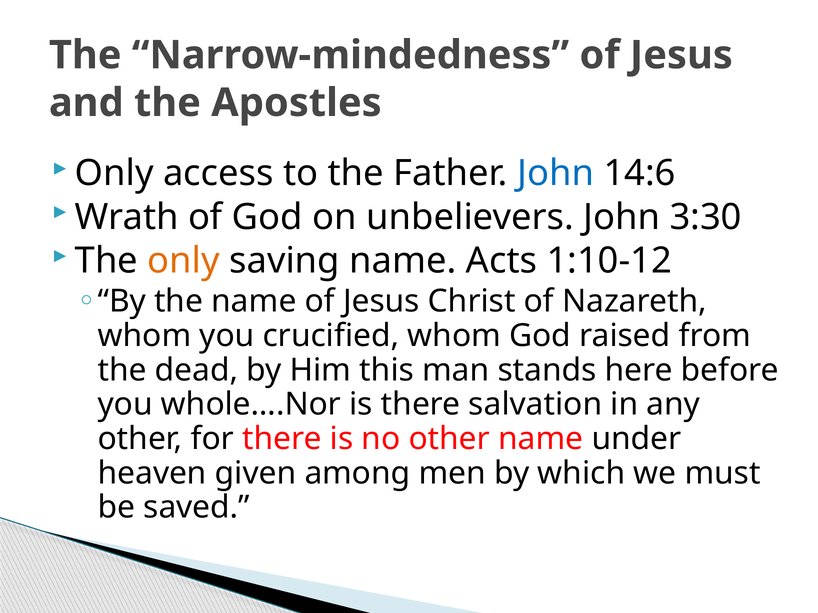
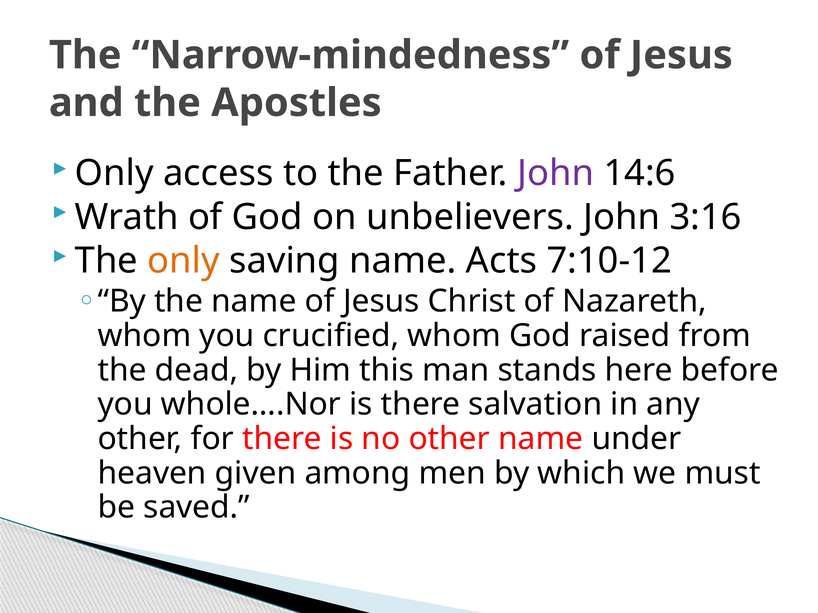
John at (556, 173) colour: blue -> purple
3:30: 3:30 -> 3:16
1:10-12: 1:10-12 -> 7:10-12
